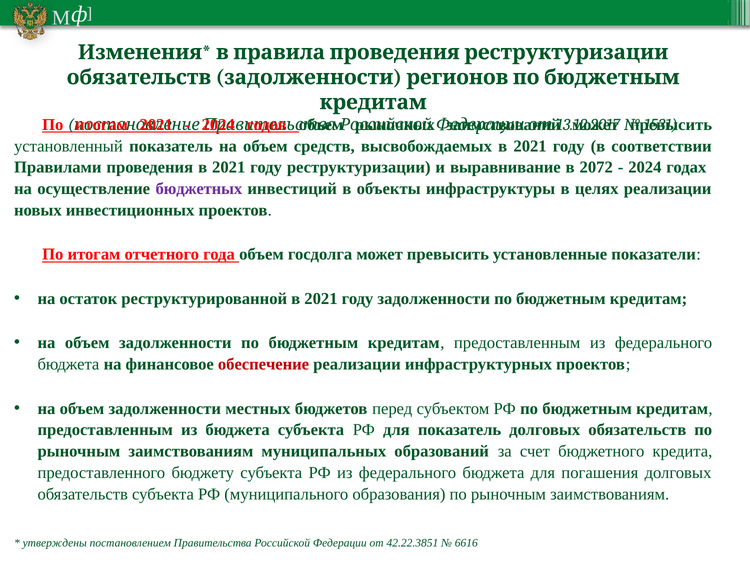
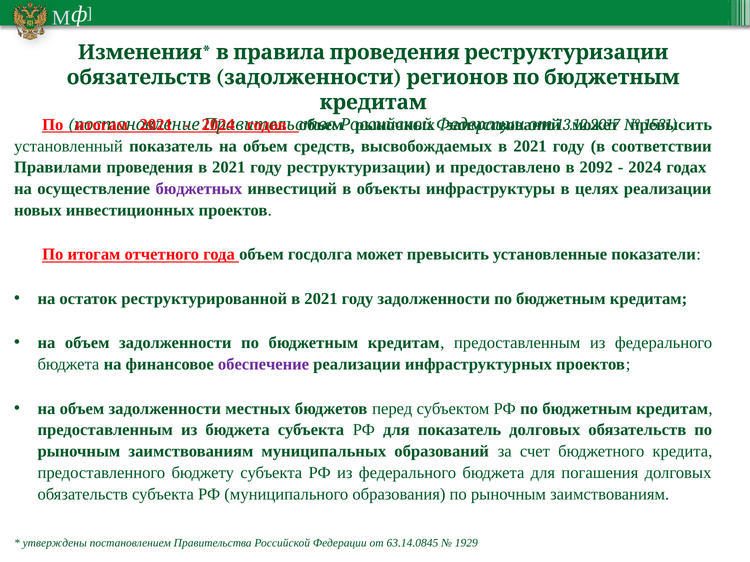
выравнивание: выравнивание -> предоставлено
2072: 2072 -> 2092
обеспечение colour: red -> purple
42.22.3851: 42.22.3851 -> 63.14.0845
6616: 6616 -> 1929
